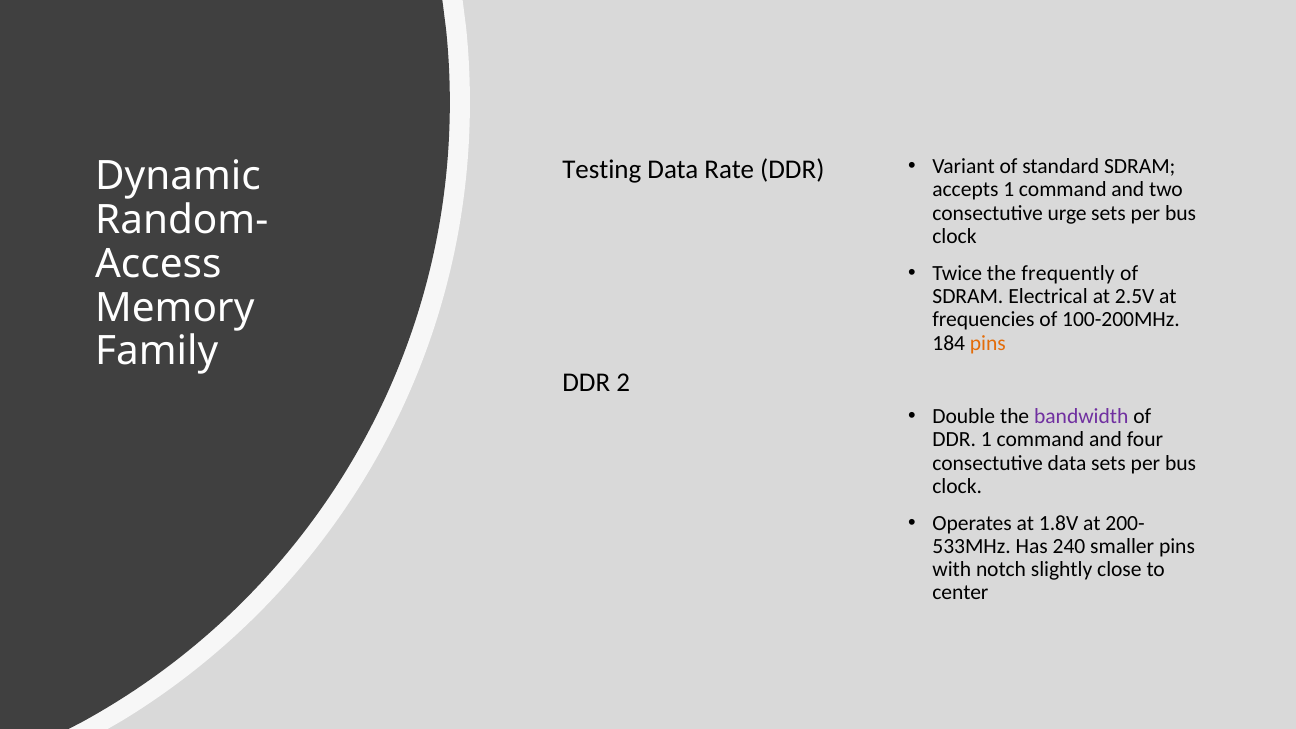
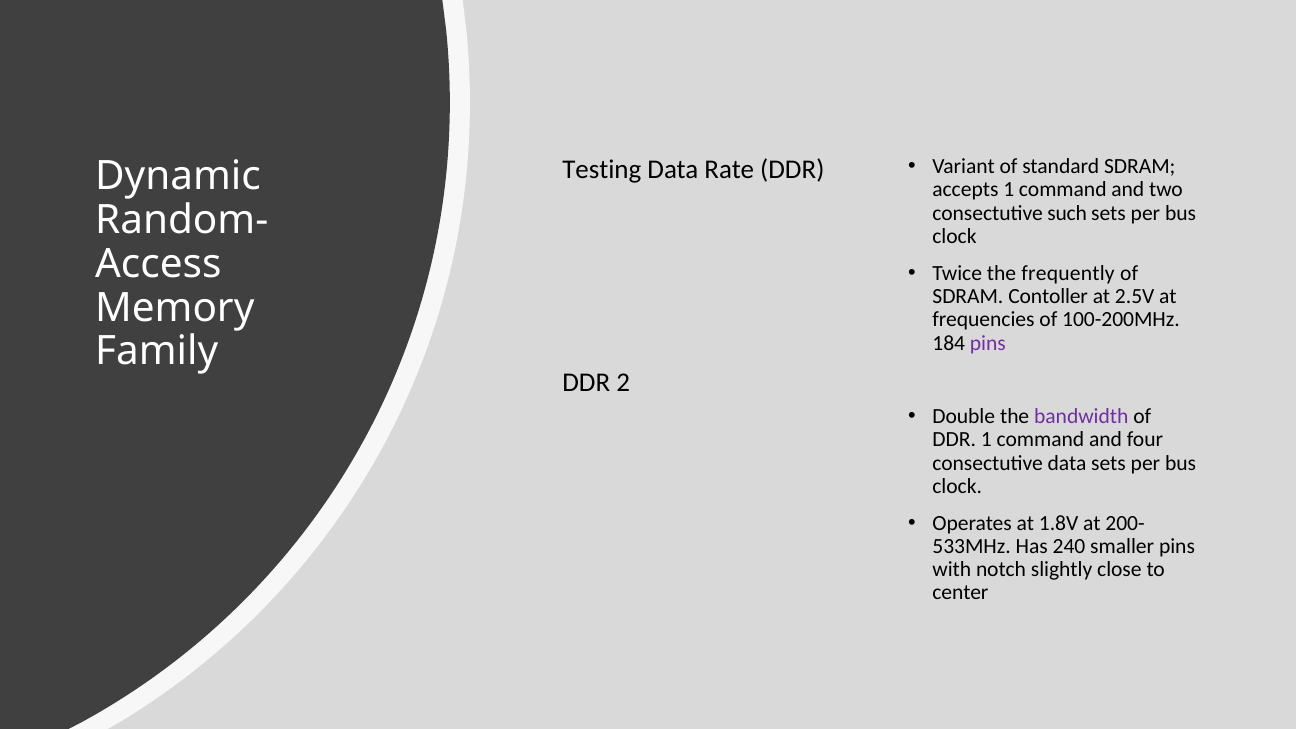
urge: urge -> such
Electrical: Electrical -> Contoller
pins at (988, 343) colour: orange -> purple
